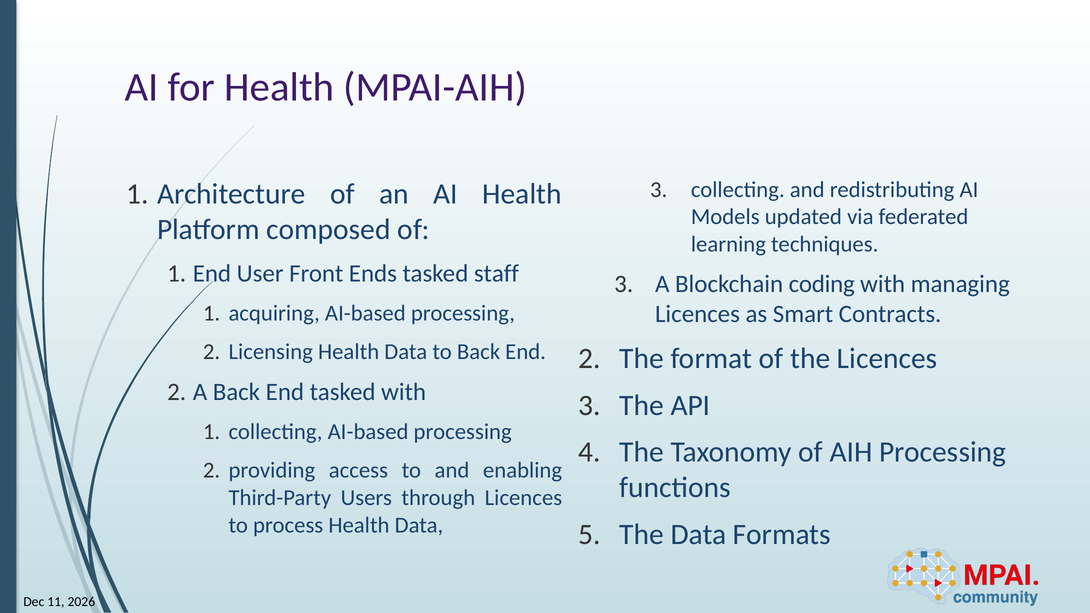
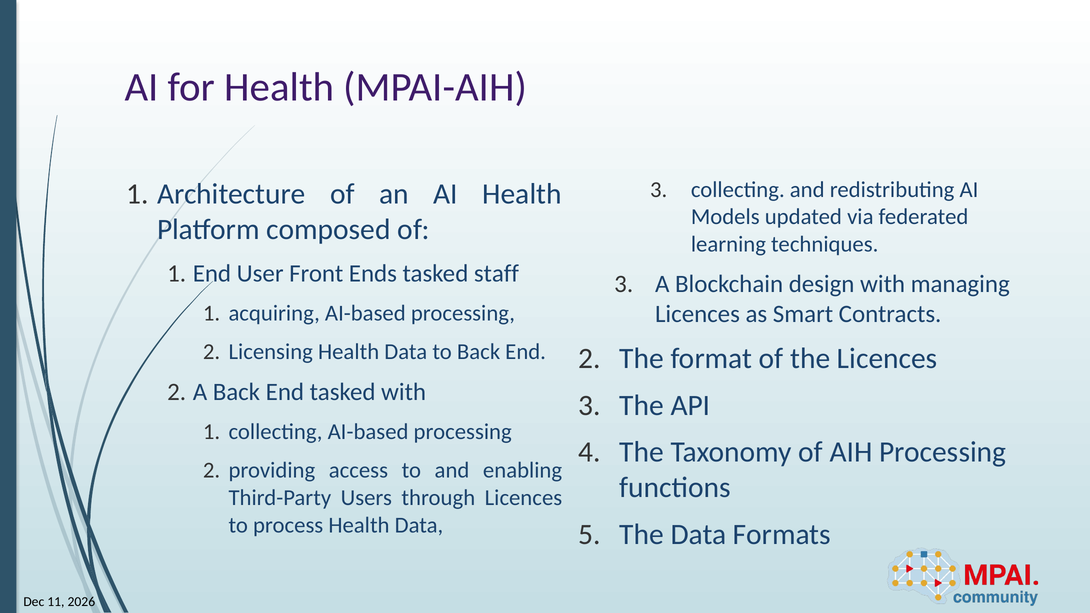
coding: coding -> design
